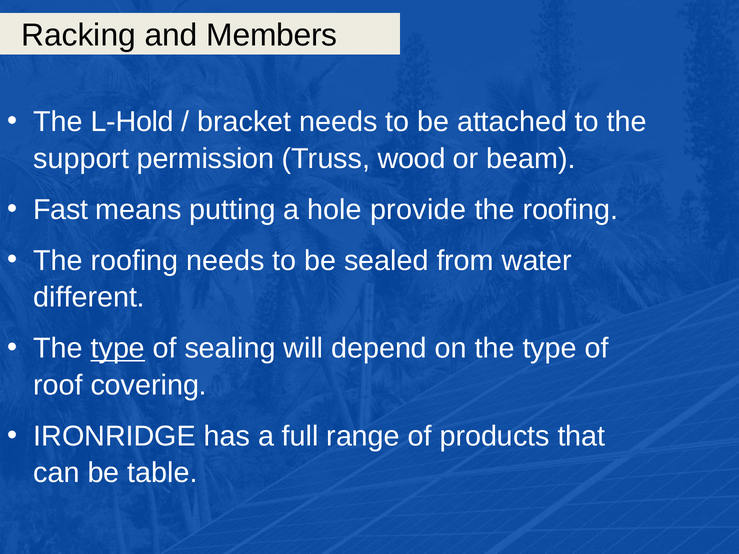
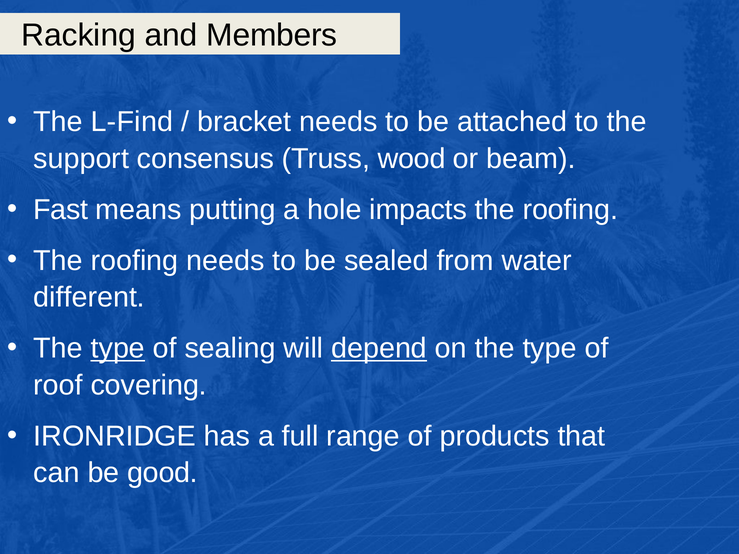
L-Hold: L-Hold -> L-Find
permission: permission -> consensus
provide: provide -> impacts
depend underline: none -> present
table: table -> good
